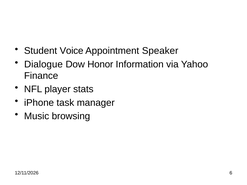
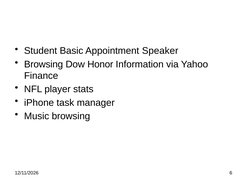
Voice: Voice -> Basic
Dialogue at (43, 64): Dialogue -> Browsing
